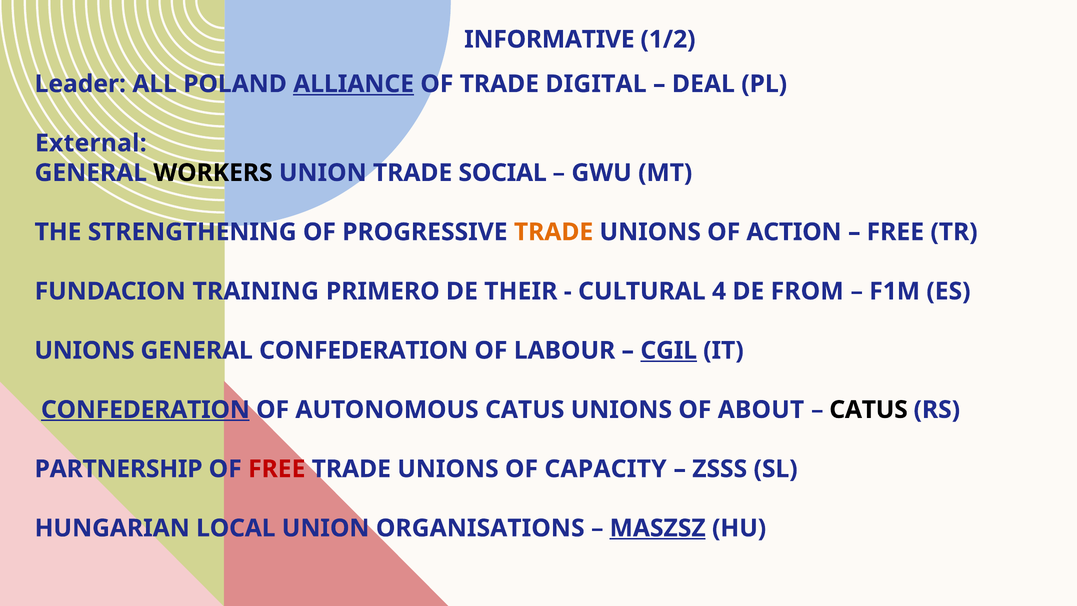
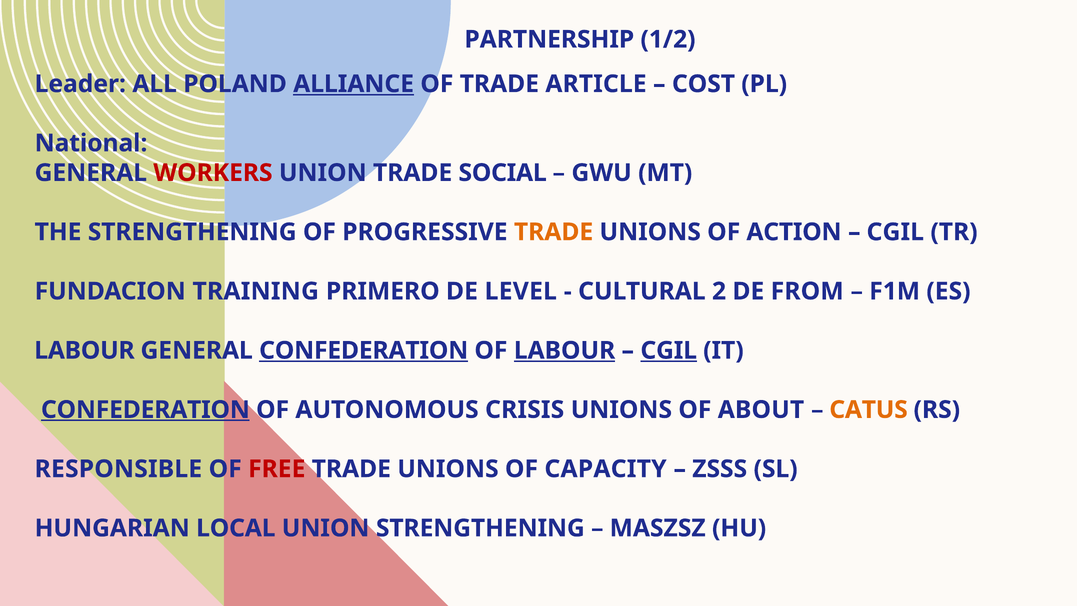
INFORMATIVE: INFORMATIVE -> PARTNERSHIP
DIGITAL: DIGITAL -> ARTICLE
DEAL: DEAL -> COST
External: External -> National
WORKERS colour: black -> red
FREE at (895, 232): FREE -> CGIL
THEIR: THEIR -> LEVEL
4: 4 -> 2
UNIONS at (84, 350): UNIONS -> LABOUR
CONFEDERATION at (364, 350) underline: none -> present
LABOUR at (565, 350) underline: none -> present
AUTONOMOUS CATUS: CATUS -> CRISIS
CATUS at (869, 410) colour: black -> orange
PARTNERSHIP: PARTNERSHIP -> RESPONSIBLE
UNION ORGANISATIONS: ORGANISATIONS -> STRENGTHENING
MASZSZ underline: present -> none
